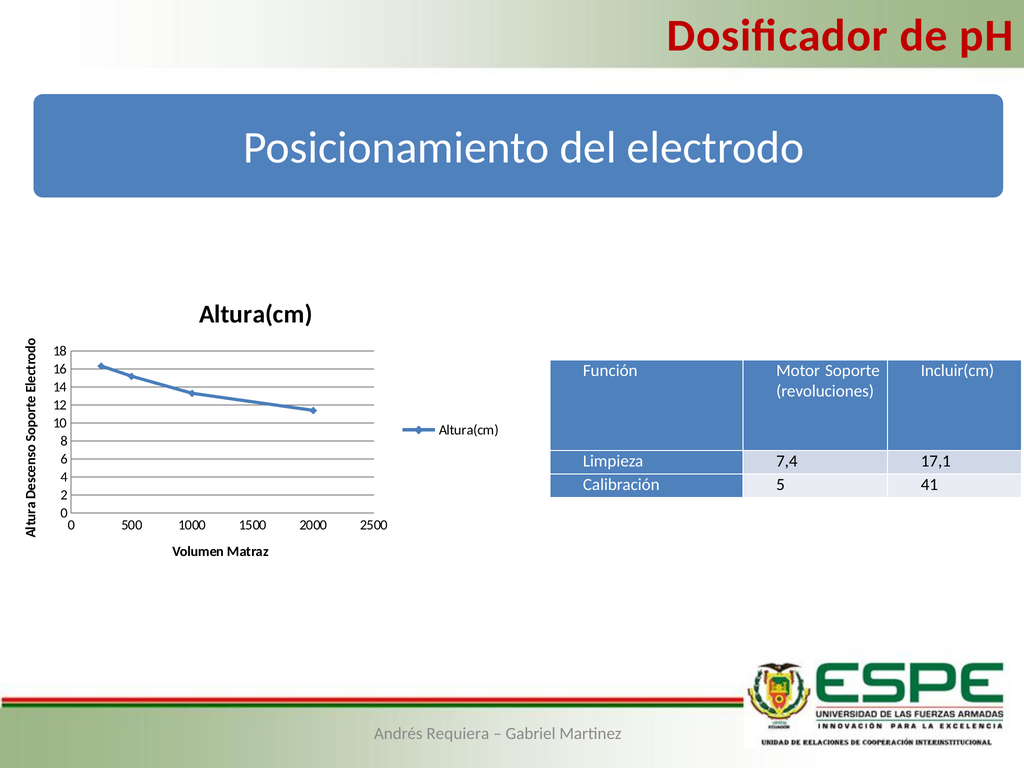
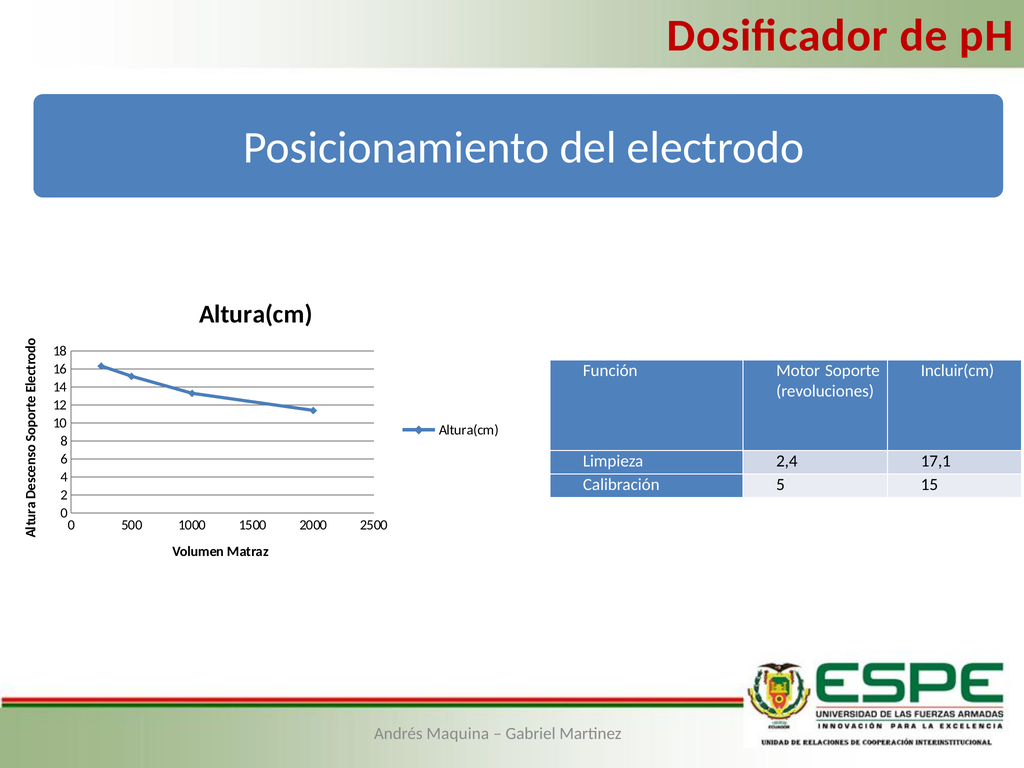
7,4: 7,4 -> 2,4
41: 41 -> 15
Requiera: Requiera -> Maquina
